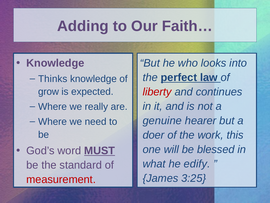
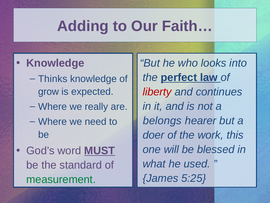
genuine: genuine -> belongs
edify: edify -> used
3:25: 3:25 -> 5:25
measurement colour: red -> green
